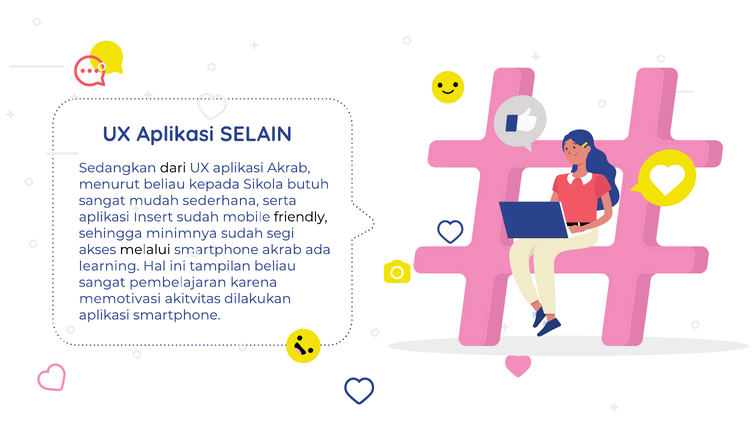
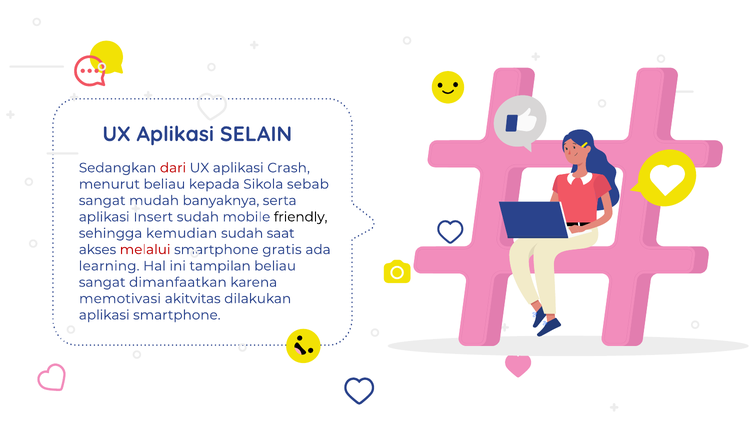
dari colour: black -> red
aplikasi Akrab: Akrab -> Crash
butuh: butuh -> sebab
sederhana: sederhana -> banyaknya
minimnya: minimnya -> kemudian
segi: segi -> saat
melalui colour: black -> red
smartphone akrab: akrab -> gratis
pembelajaran: pembelajaran -> dimanfaatkan
